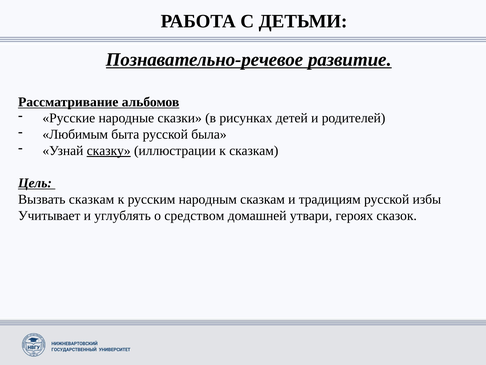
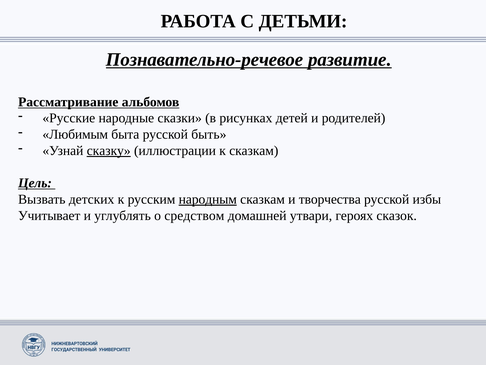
была: была -> быть
Вызвать сказкам: сказкам -> детских
народным underline: none -> present
традициям: традициям -> творчества
